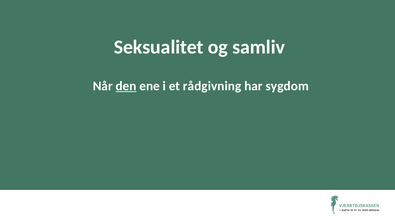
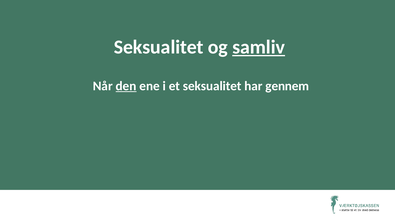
samliv underline: none -> present
et rådgivning: rådgivning -> seksualitet
sygdom: sygdom -> gennem
